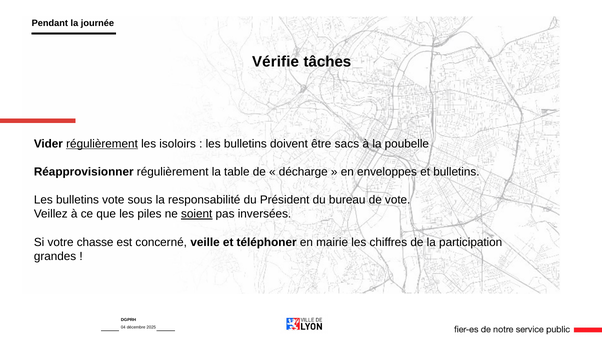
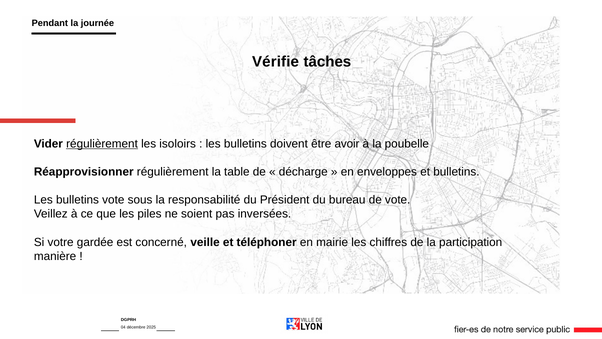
sacs: sacs -> avoir
soient underline: present -> none
chasse: chasse -> gardée
grandes: grandes -> manière
